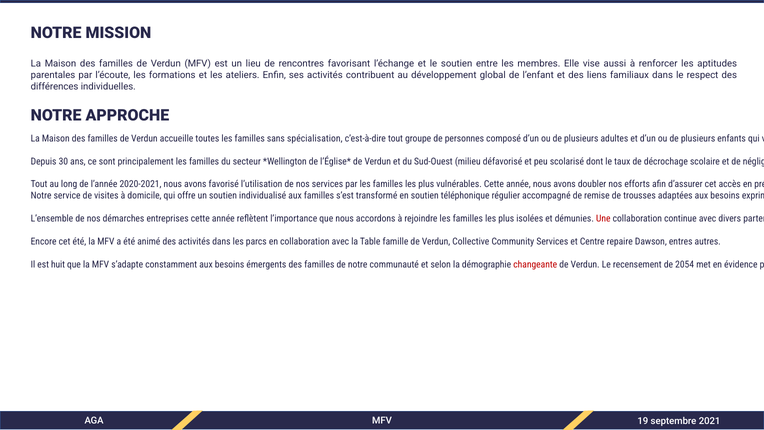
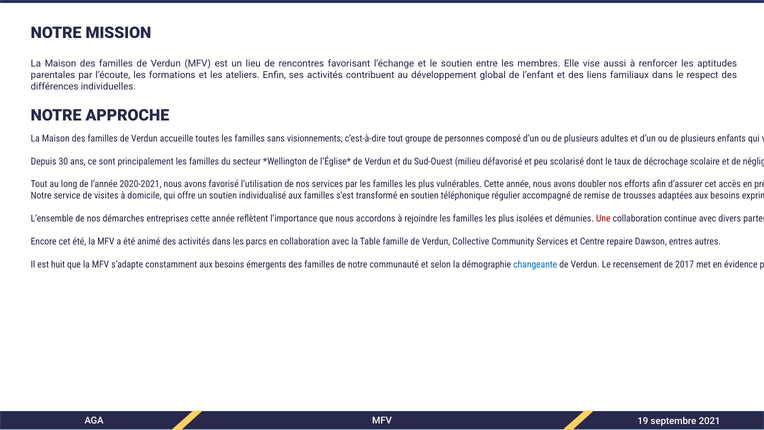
spécialisation: spécialisation -> visionnements
changeante colour: red -> blue
2054: 2054 -> 2017
